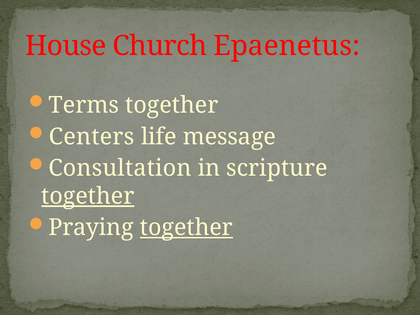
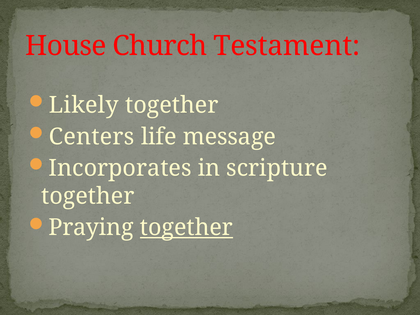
Epaenetus: Epaenetus -> Testament
Terms: Terms -> Likely
Consultation: Consultation -> Incorporates
together at (88, 196) underline: present -> none
